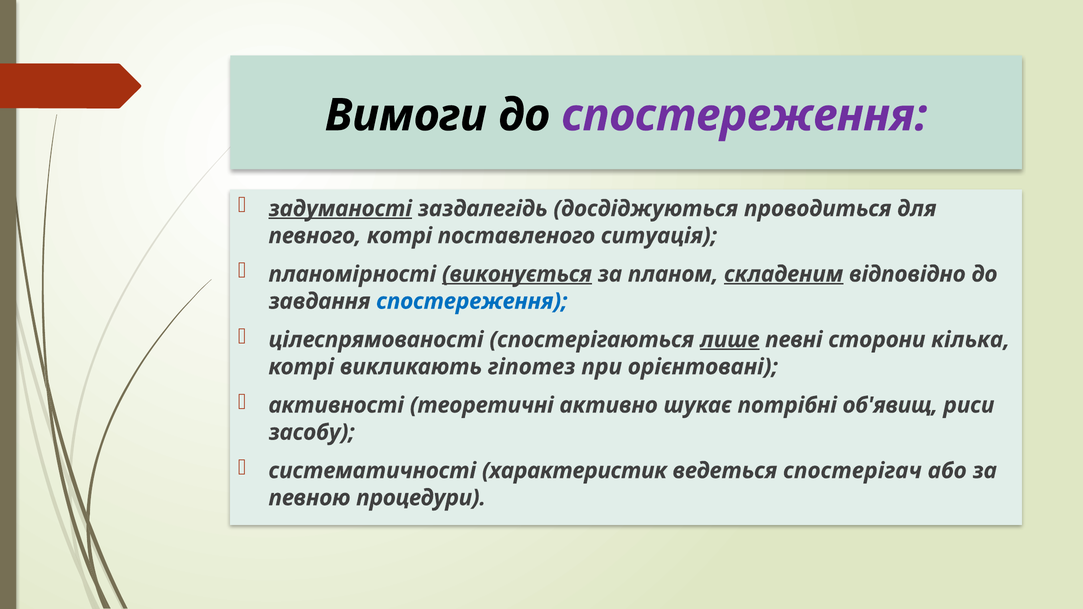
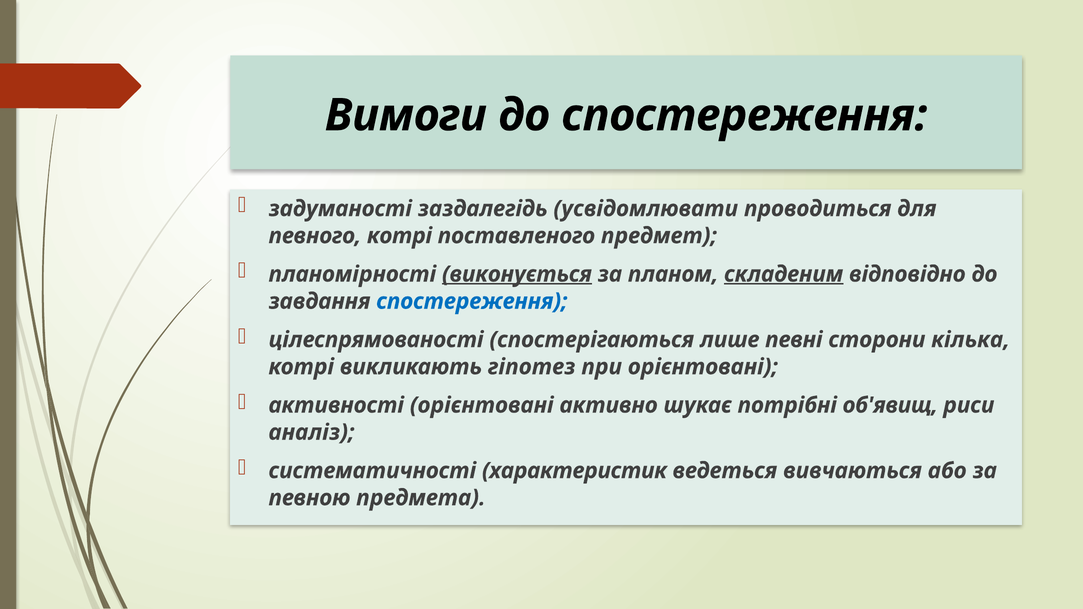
спостереження at (745, 115) colour: purple -> black
задуманості underline: present -> none
досдіджуються: досдіджуються -> усвідомлювати
ситуація: ситуація -> предмет
лише underline: present -> none
активності теоретичні: теоретичні -> орієнтовані
засобу: засобу -> аналіз
спостерігач: спостерігач -> вивчаються
процедури: процедури -> предмета
